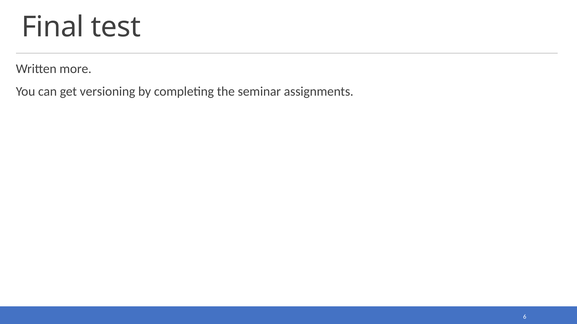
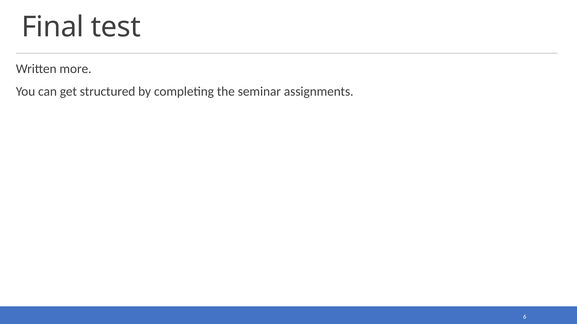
versioning: versioning -> structured
